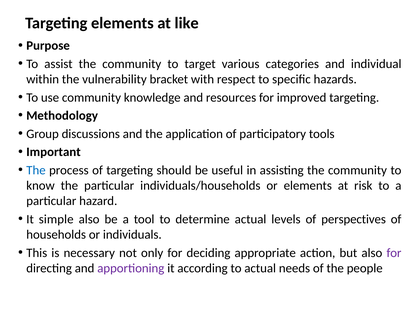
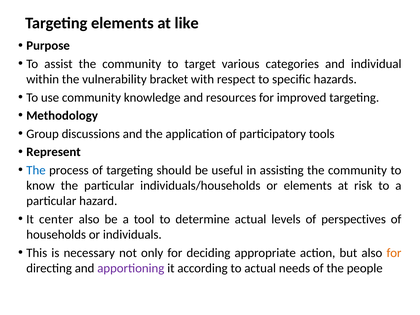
Important: Important -> Represent
simple: simple -> center
for at (394, 253) colour: purple -> orange
